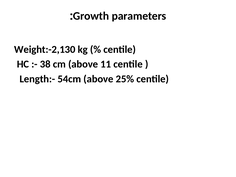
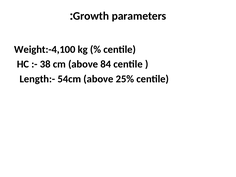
Weight:-2,130: Weight:-2,130 -> Weight:-4,100
11: 11 -> 84
